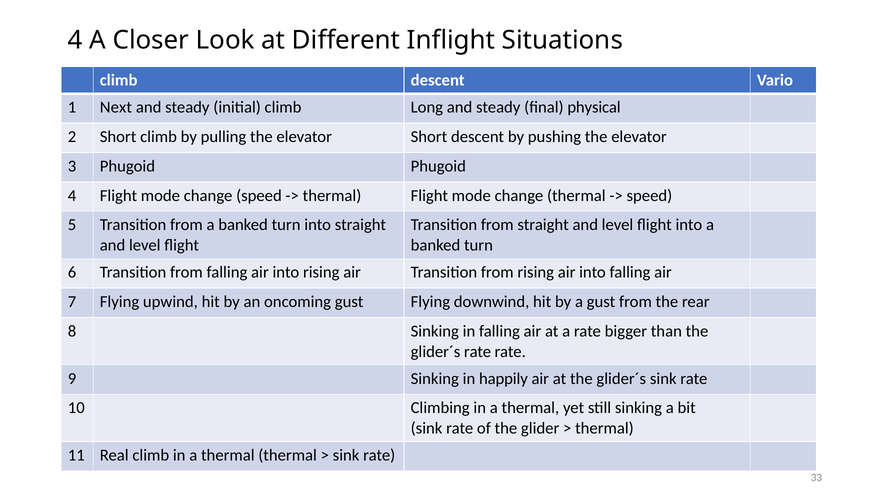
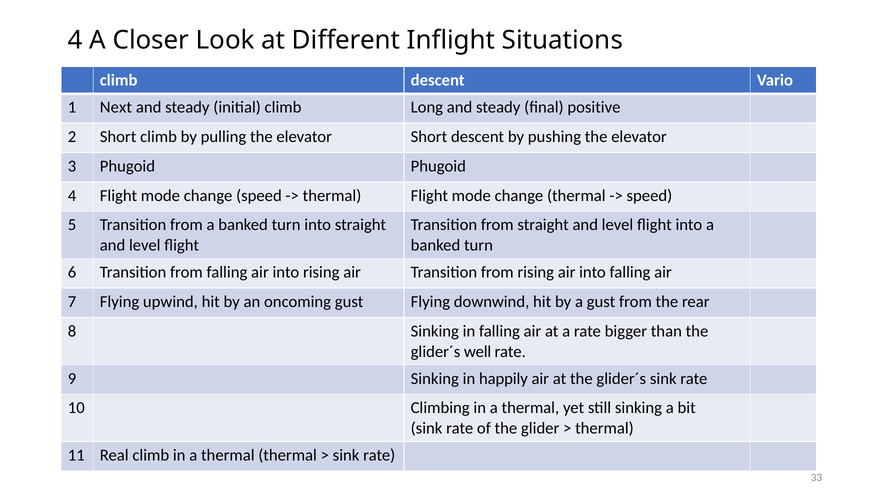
physical: physical -> positive
glider´s rate: rate -> well
